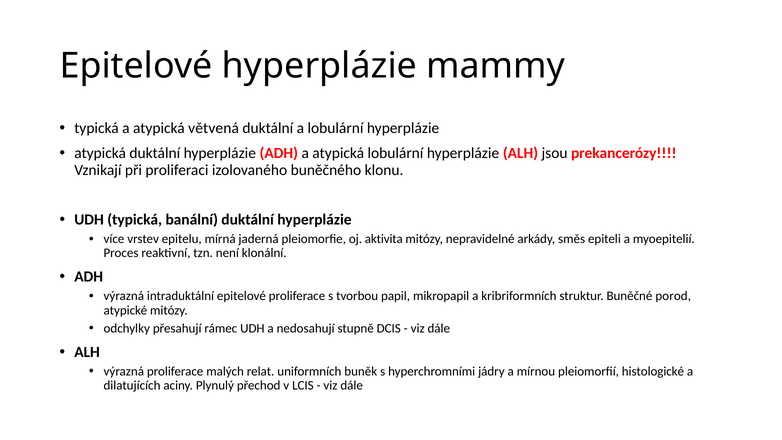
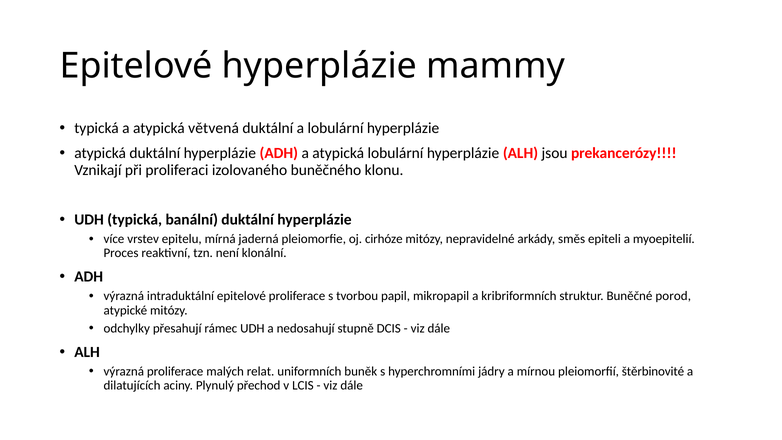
aktivita: aktivita -> cirhóze
histologické: histologické -> štěrbinovité
